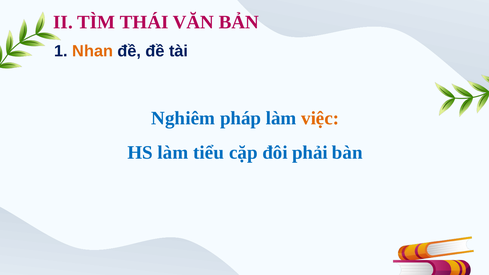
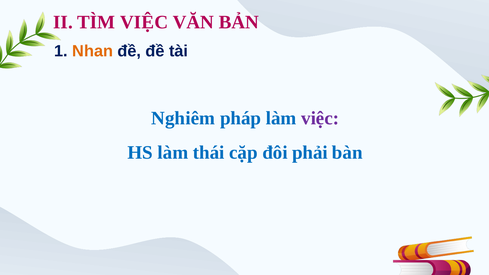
TÌM THÁI: THÁI -> VIỆC
việc at (320, 118) colour: orange -> purple
tiểu: tiểu -> thái
